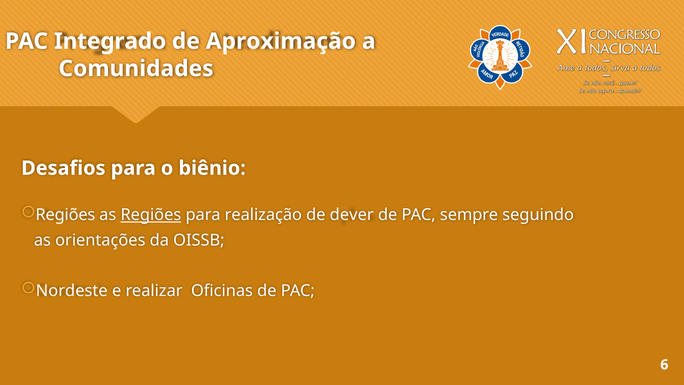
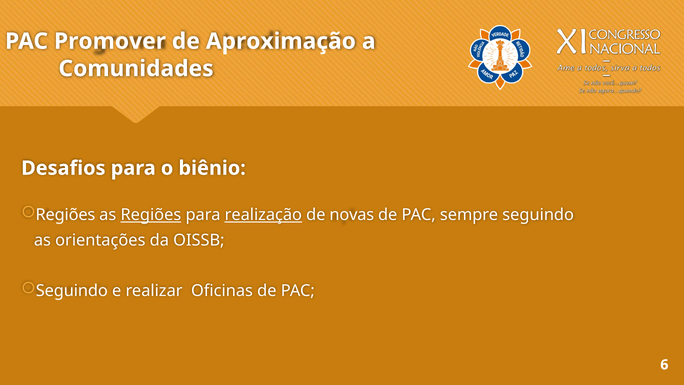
Integrado: Integrado -> Promover
realização underline: none -> present
dever: dever -> novas
Nordeste at (72, 291): Nordeste -> Seguindo
